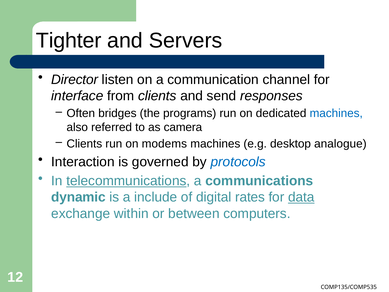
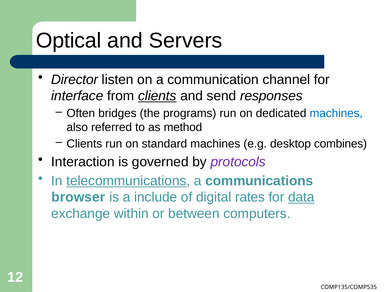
Tighter: Tighter -> Optical
clients at (157, 96) underline: none -> present
camera: camera -> method
modems: modems -> standard
analogue: analogue -> combines
protocols colour: blue -> purple
dynamic: dynamic -> browser
